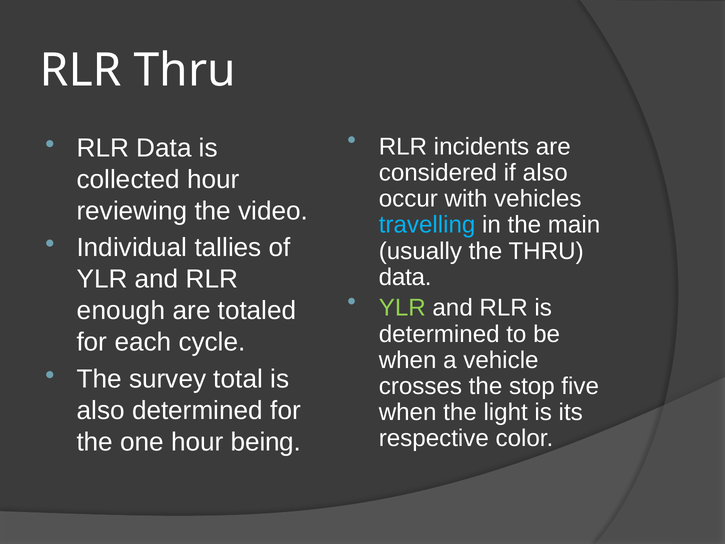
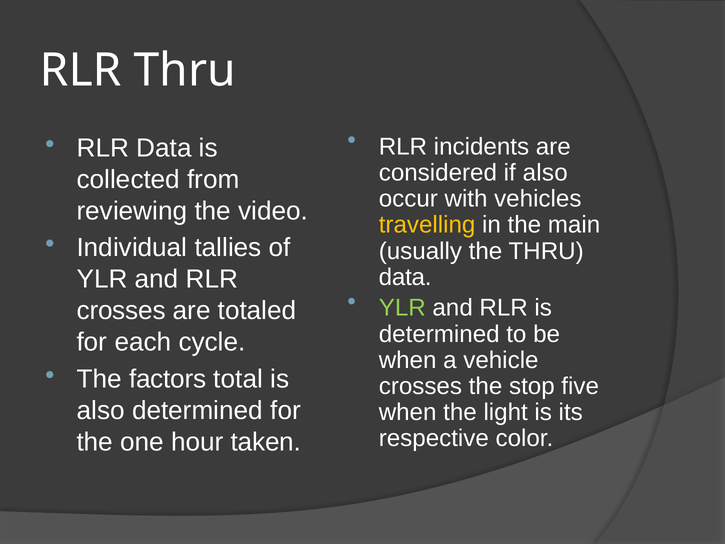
collected hour: hour -> from
travelling colour: light blue -> yellow
enough at (121, 311): enough -> crosses
survey: survey -> factors
being: being -> taken
